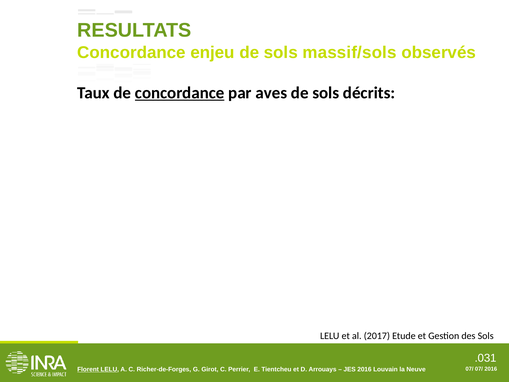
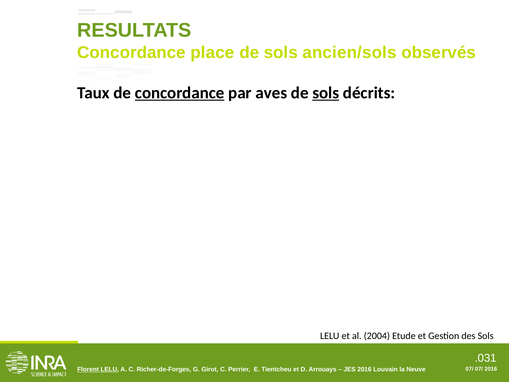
enjeu: enjeu -> place
massif/sols: massif/sols -> ancien/sols
sols at (326, 93) underline: none -> present
2017: 2017 -> 2004
